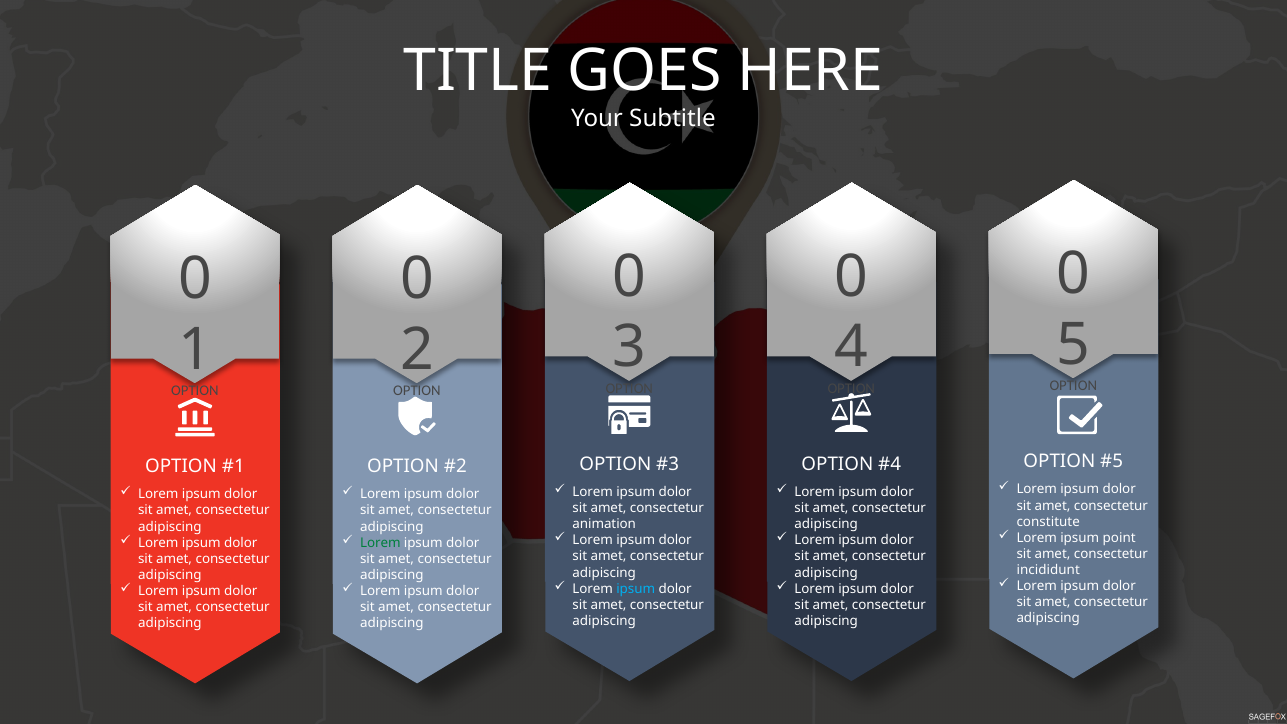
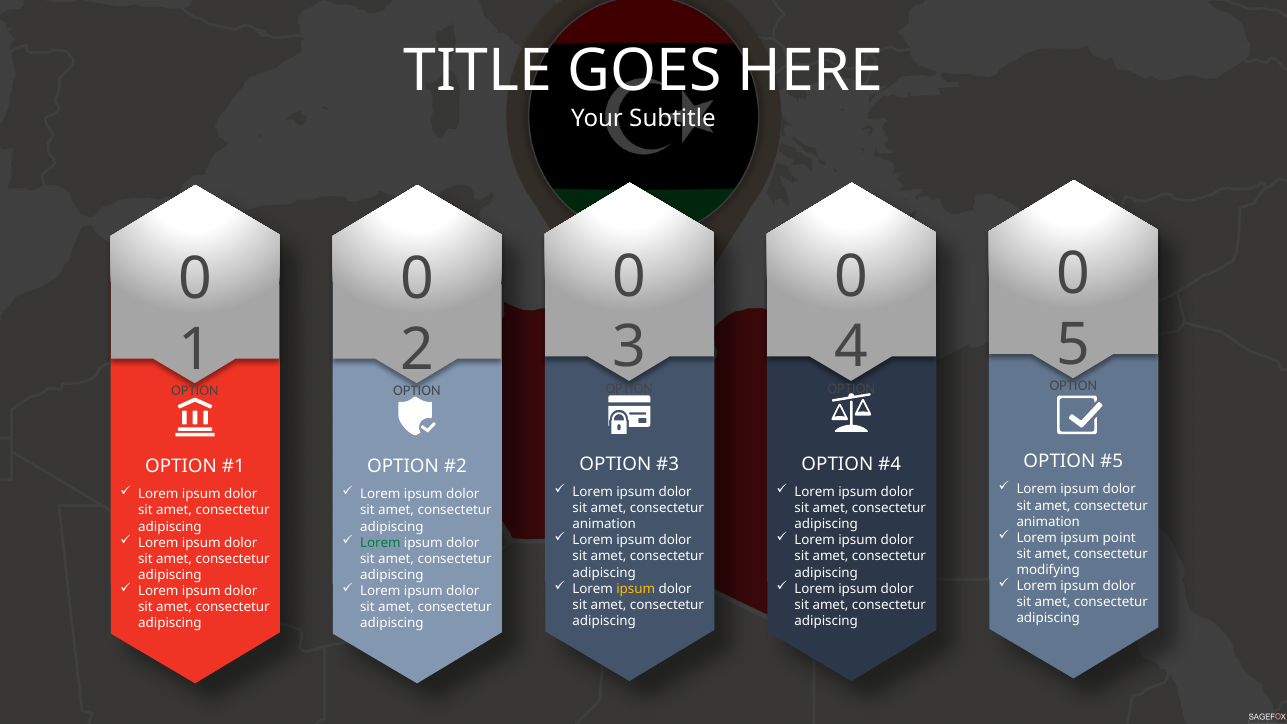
constitute at (1048, 522): constitute -> animation
incididunt: incididunt -> modifying
ipsum at (636, 589) colour: light blue -> yellow
